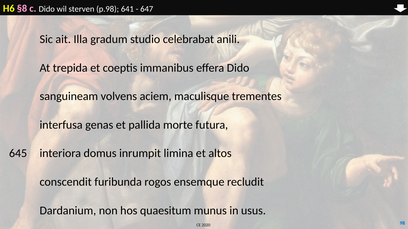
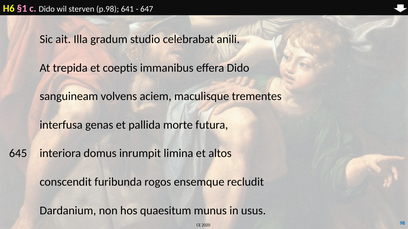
§8: §8 -> §1
